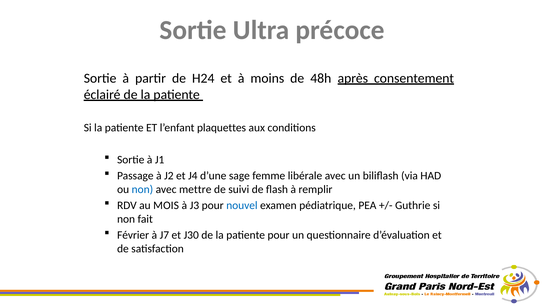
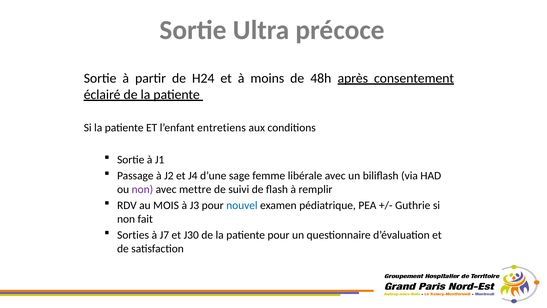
plaquettes: plaquettes -> entretiens
non at (142, 189) colour: blue -> purple
Février: Février -> Sorties
